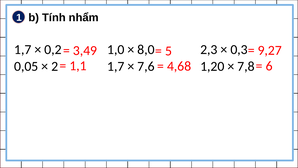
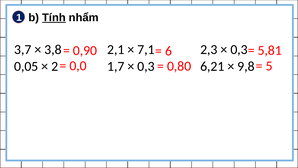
Tính underline: none -> present
1,7 at (23, 50): 1,7 -> 3,7
0,2: 0,2 -> 3,8
1,0: 1,0 -> 2,1
8,0: 8,0 -> 7,1
9,27: 9,27 -> 5,81
3,49: 3,49 -> 0,90
5: 5 -> 6
1,1: 1,1 -> 0,0
6: 6 -> 5
4,68: 4,68 -> 0,80
7,6 at (146, 66): 7,6 -> 0,3
1,20: 1,20 -> 6,21
7,8: 7,8 -> 9,8
